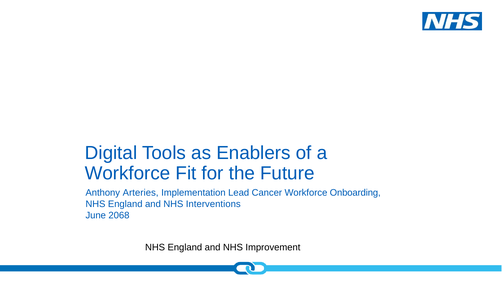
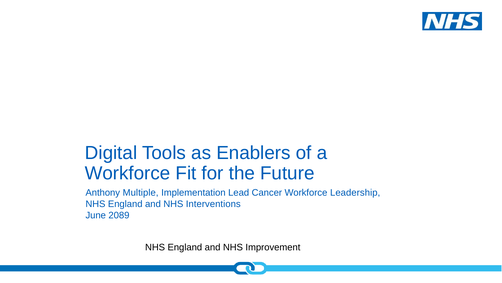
Arteries: Arteries -> Multiple
Onboarding: Onboarding -> Leadership
2068: 2068 -> 2089
